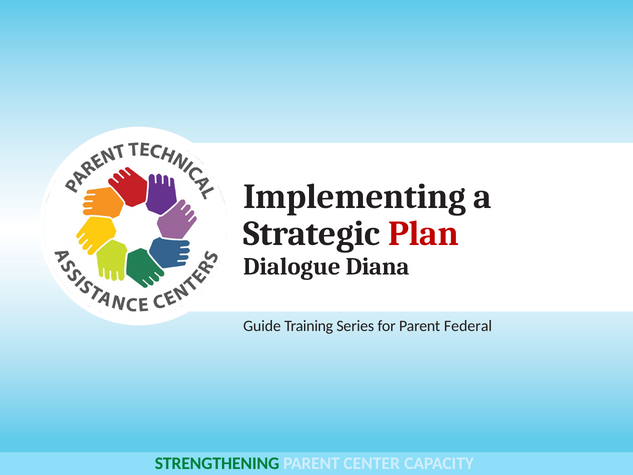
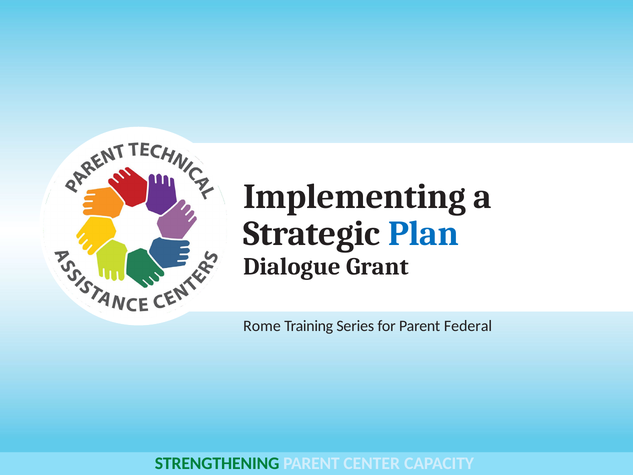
Plan colour: red -> blue
Diana: Diana -> Grant
Guide: Guide -> Rome
